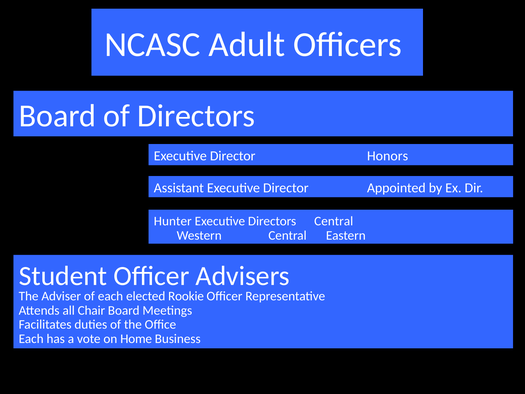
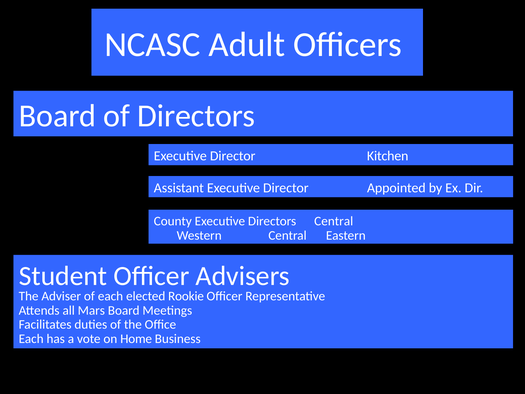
Honors: Honors -> Kitchen
Hunter: Hunter -> County
Chair: Chair -> Mars
